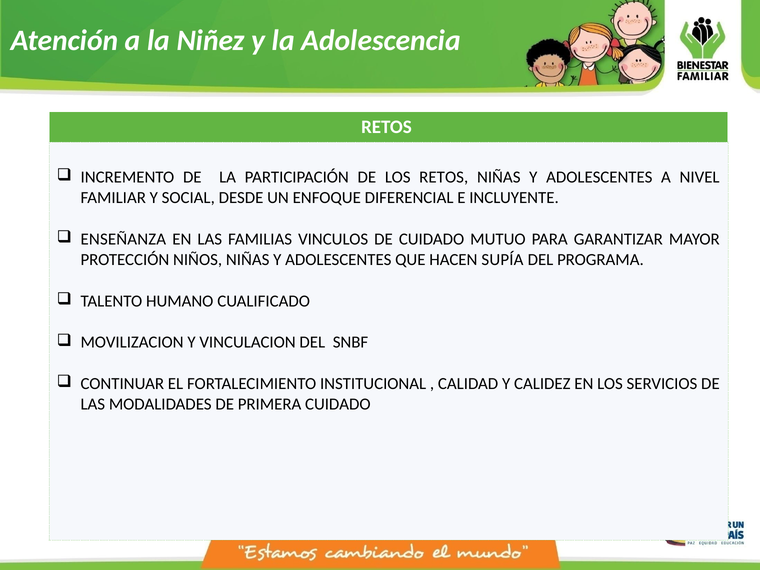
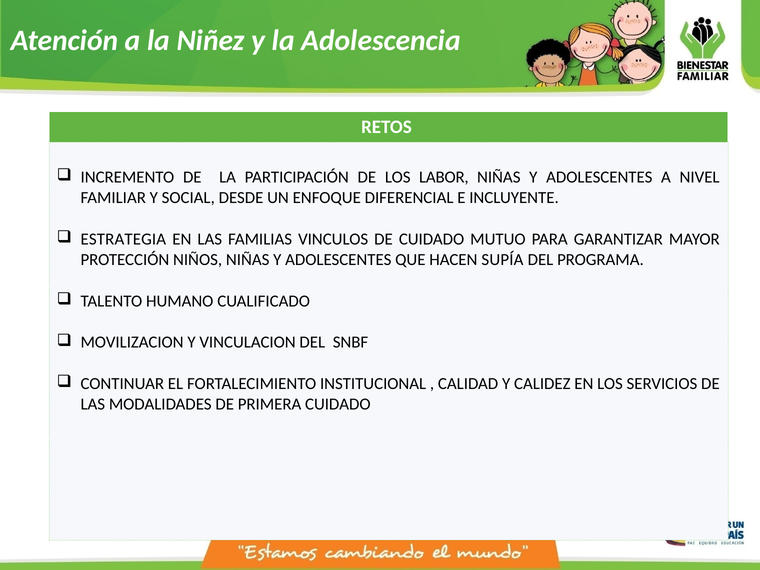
LOS RETOS: RETOS -> LABOR
ENSEÑANZA: ENSEÑANZA -> ESTRATEGIA
